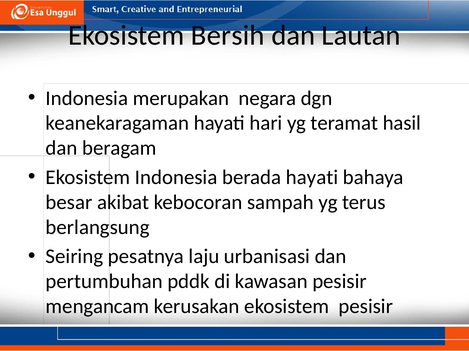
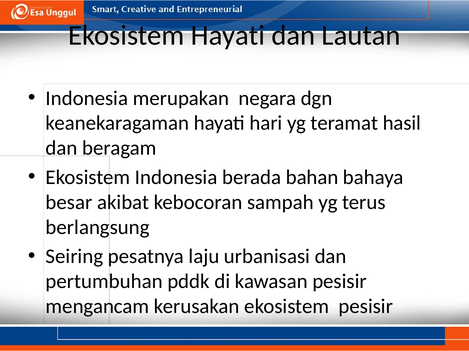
Ekosistem Bersih: Bersih -> Hayati
berada hayati: hayati -> bahan
